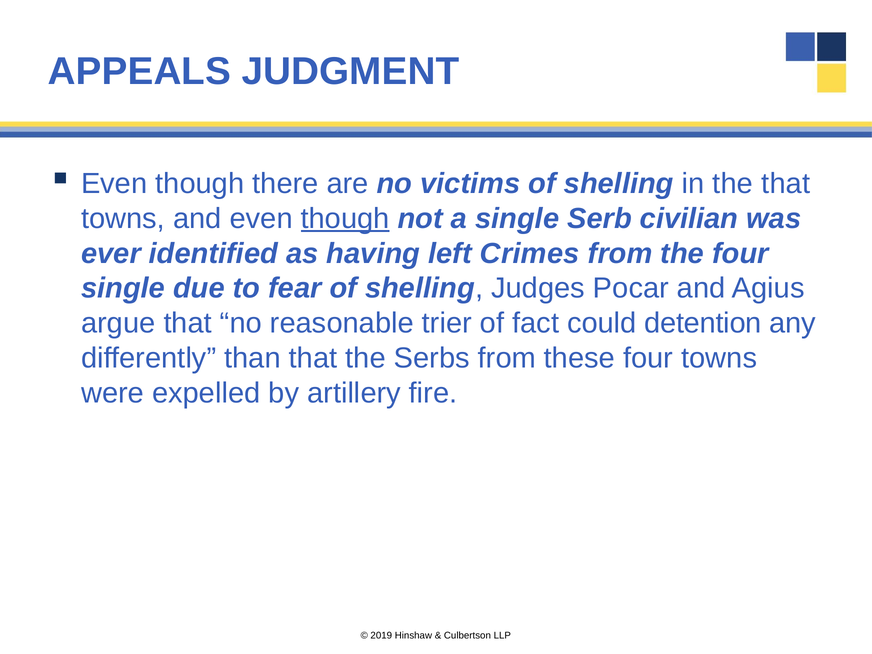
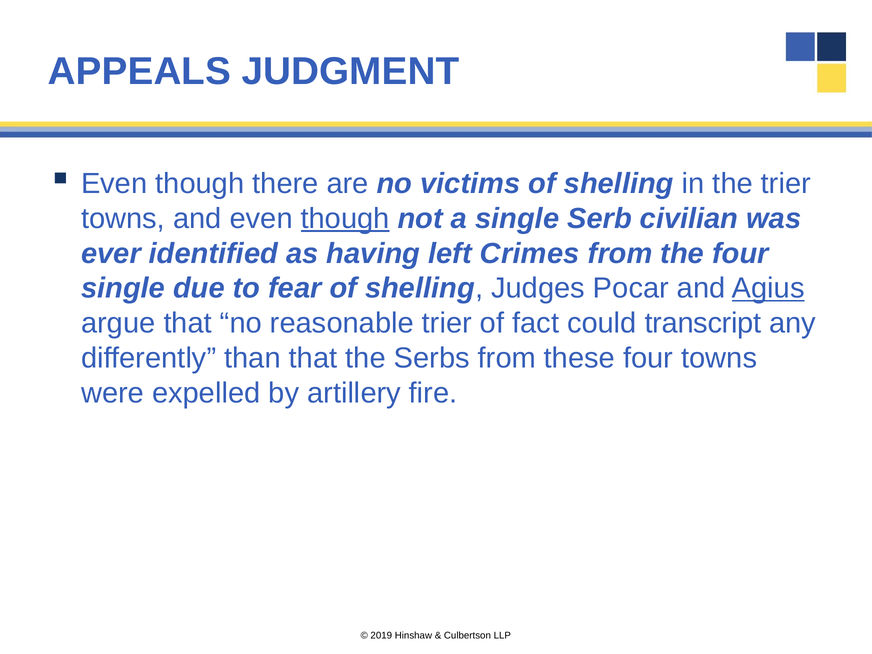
the that: that -> trier
Agius underline: none -> present
detention: detention -> transcript
